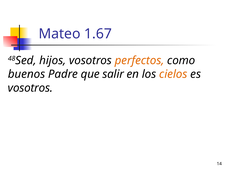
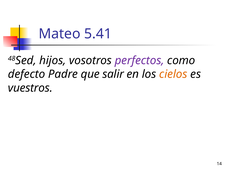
1.67: 1.67 -> 5.41
perfectos colour: orange -> purple
buenos: buenos -> defecto
vosotros at (30, 88): vosotros -> vuestros
